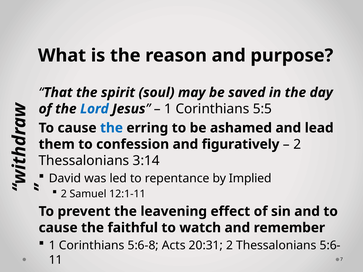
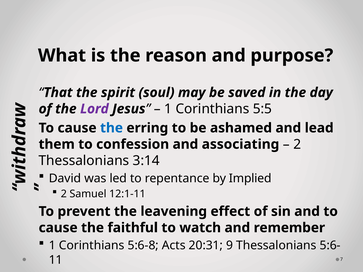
Lord colour: blue -> purple
figuratively: figuratively -> associating
20:31 2: 2 -> 9
